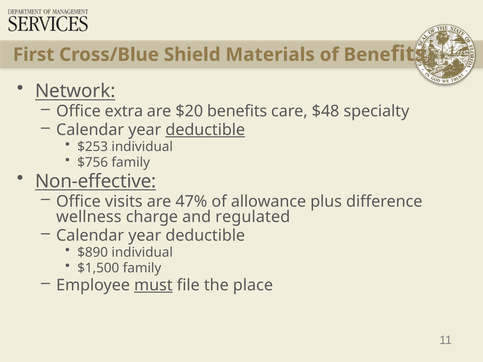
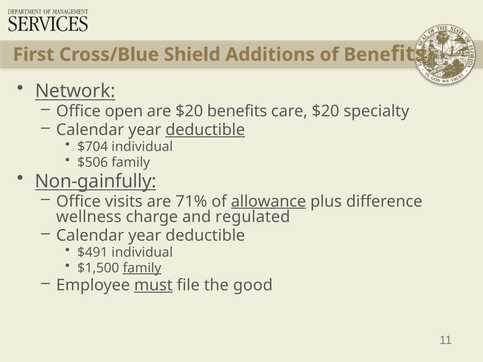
Materials: Materials -> Additions
extra: extra -> open
care $48: $48 -> $20
$253: $253 -> $704
$756: $756 -> $506
Non-effective: Non-effective -> Non-gainfully
47%: 47% -> 71%
allowance underline: none -> present
$890: $890 -> $491
family at (142, 268) underline: none -> present
place: place -> good
